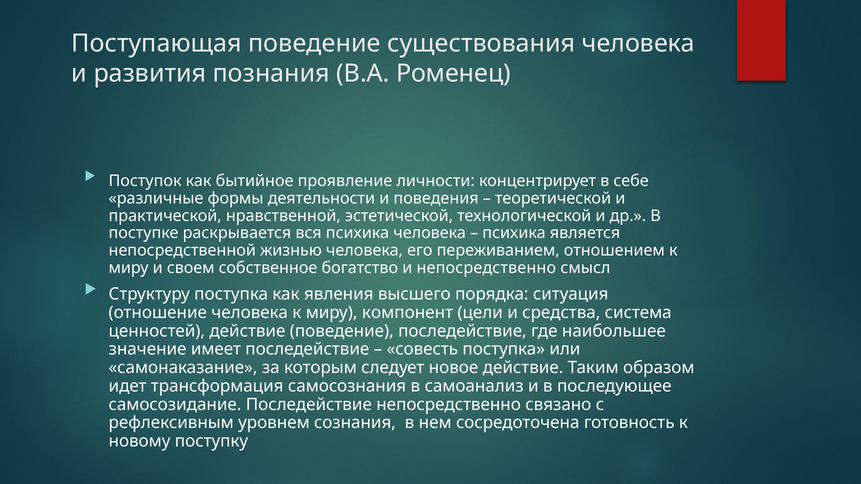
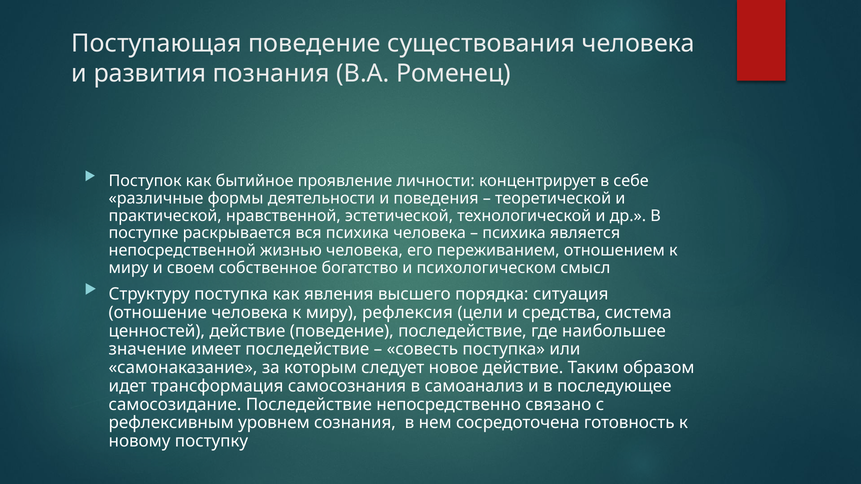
и непосредственно: непосредственно -> психологическом
компонент: компонент -> рефлексия
